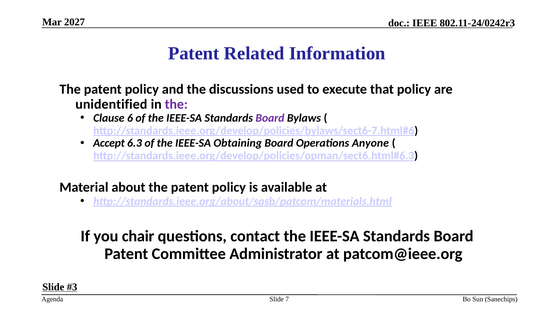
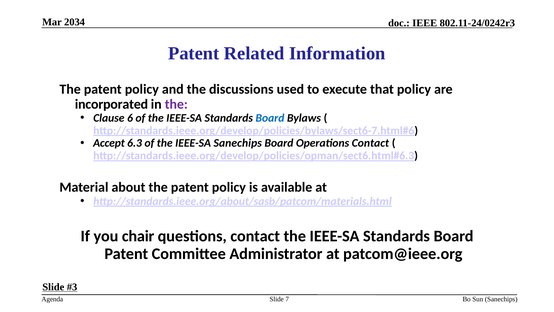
2027: 2027 -> 2034
unidentified: unidentified -> incorporated
Board at (270, 118) colour: purple -> blue
IEEE-SA Obtaining: Obtaining -> Sanechips
Operations Anyone: Anyone -> Contact
